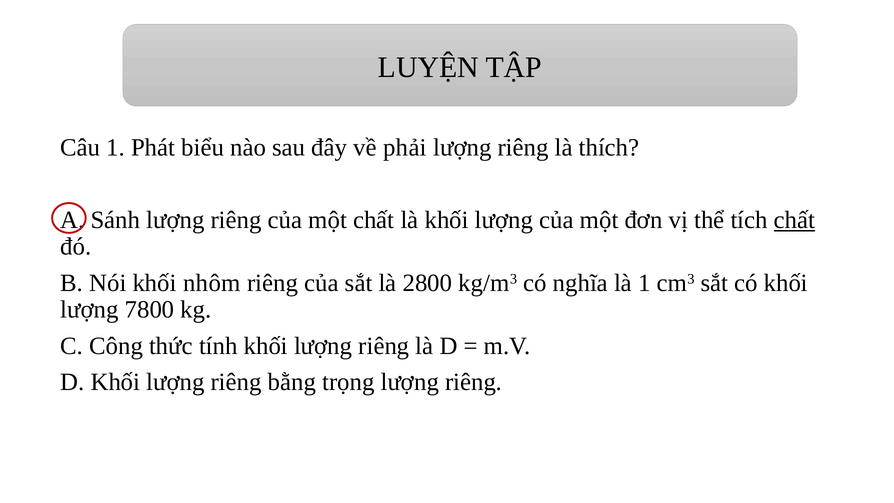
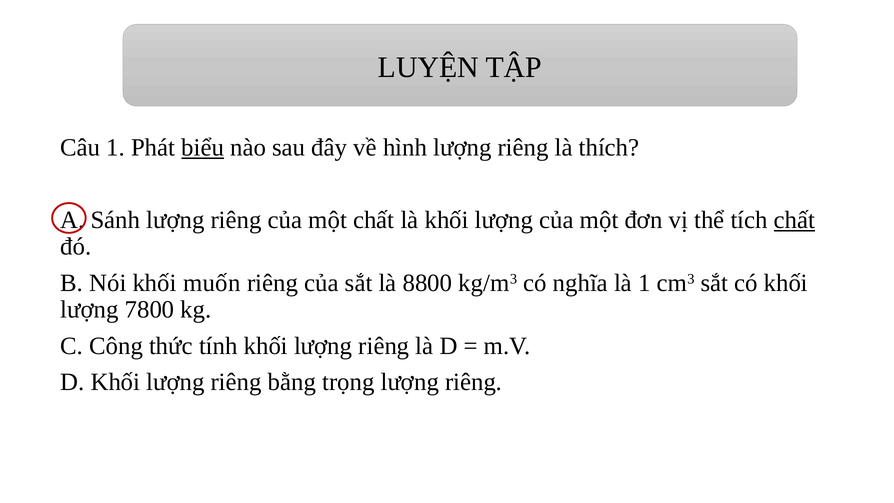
biểu underline: none -> present
phải: phải -> hình
nhôm: nhôm -> muốn
2800: 2800 -> 8800
